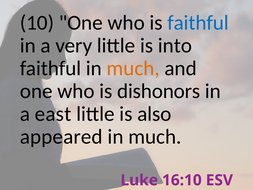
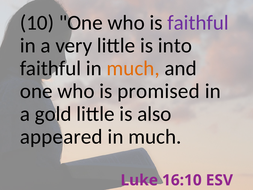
faithful at (198, 23) colour: blue -> purple
dishonors: dishonors -> promised
east: east -> gold
